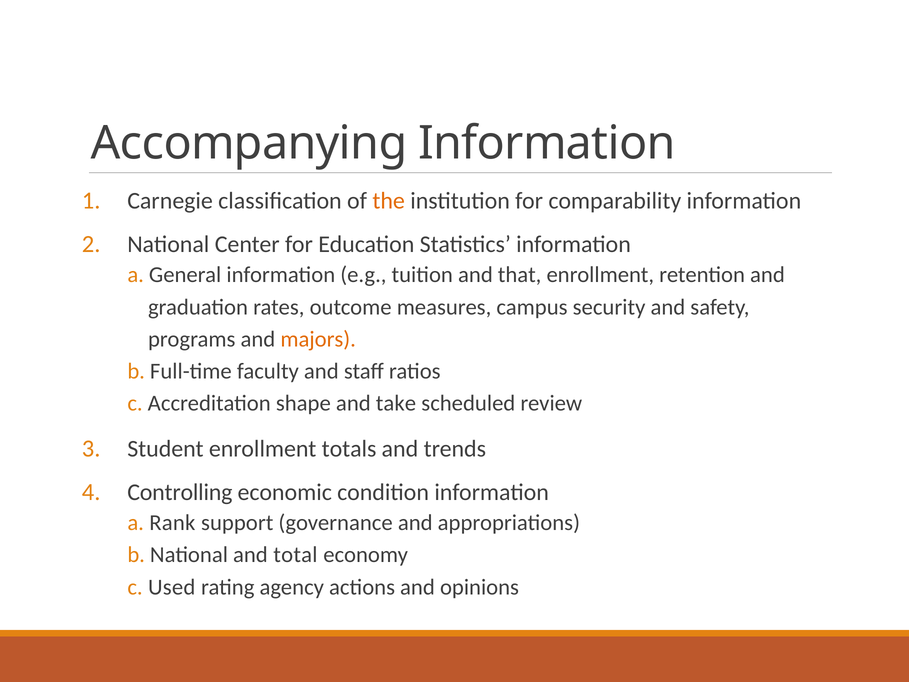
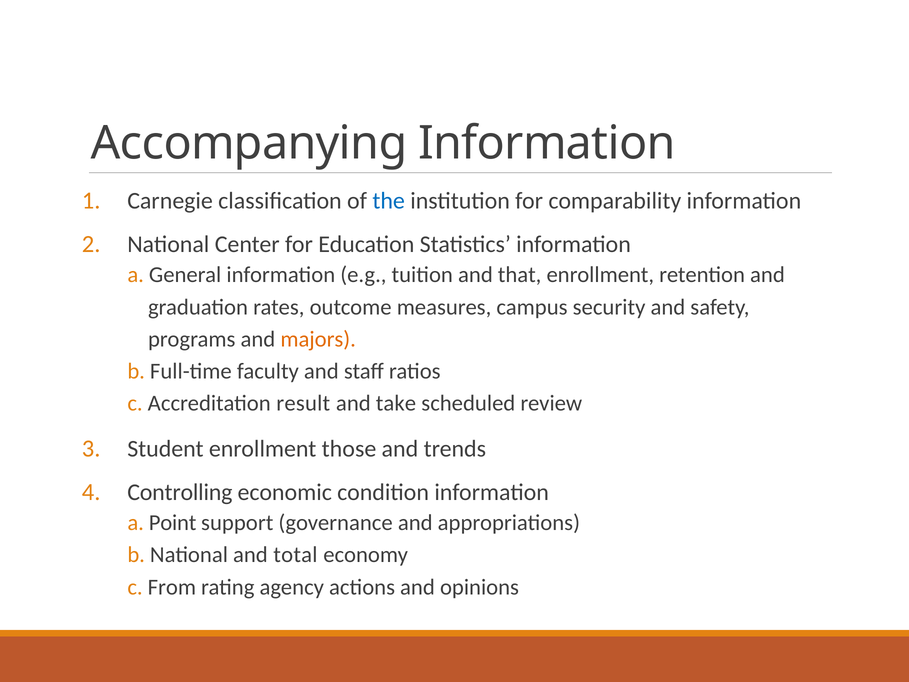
the colour: orange -> blue
shape: shape -> result
totals: totals -> those
Rank: Rank -> Point
Used: Used -> From
